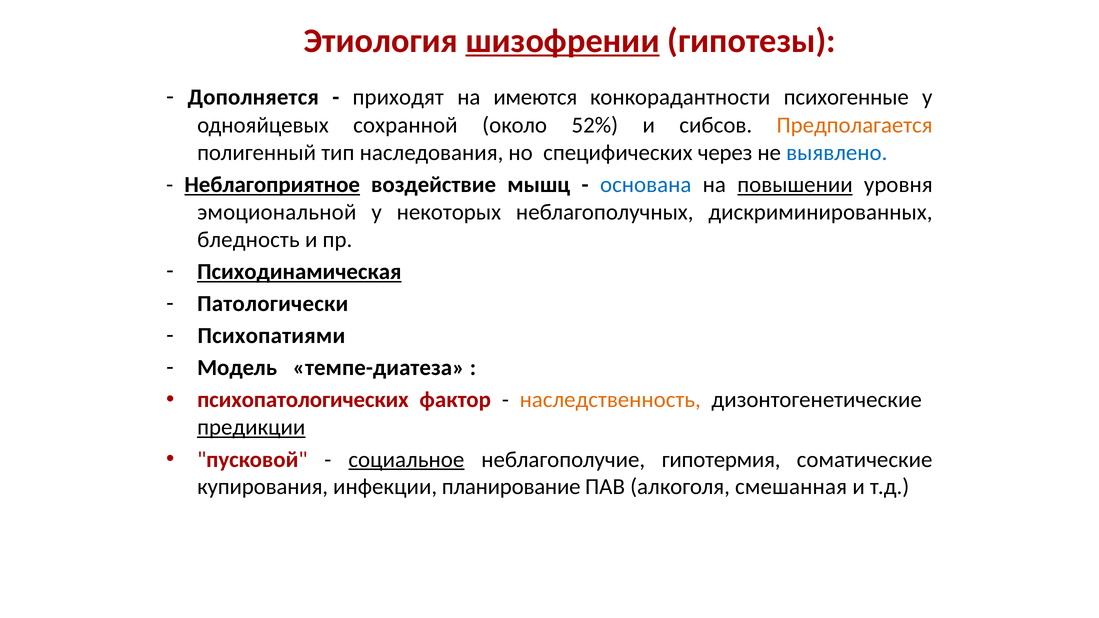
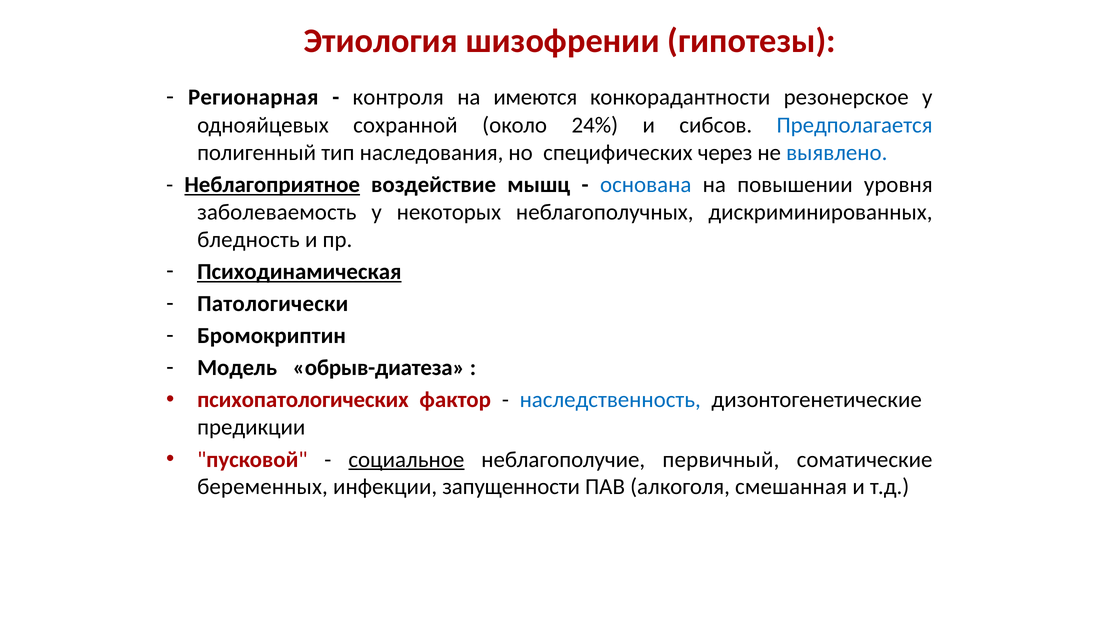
шизофрении underline: present -> none
Дополняется: Дополняется -> Регионарная
приходят: приходят -> контроля
психогенные: психогенные -> резонерское
52%: 52% -> 24%
Предполагается colour: orange -> blue
повышении underline: present -> none
эмоциональной: эмоциональной -> заболеваемость
Психопатиями: Психопатиями -> Бромокриптин
темпе-диатеза: темпе-диатеза -> обрыв-диатеза
наследственность colour: orange -> blue
предикции underline: present -> none
гипотермия: гипотермия -> первичный
купирования: купирования -> беременных
планирование: планирование -> запущенности
